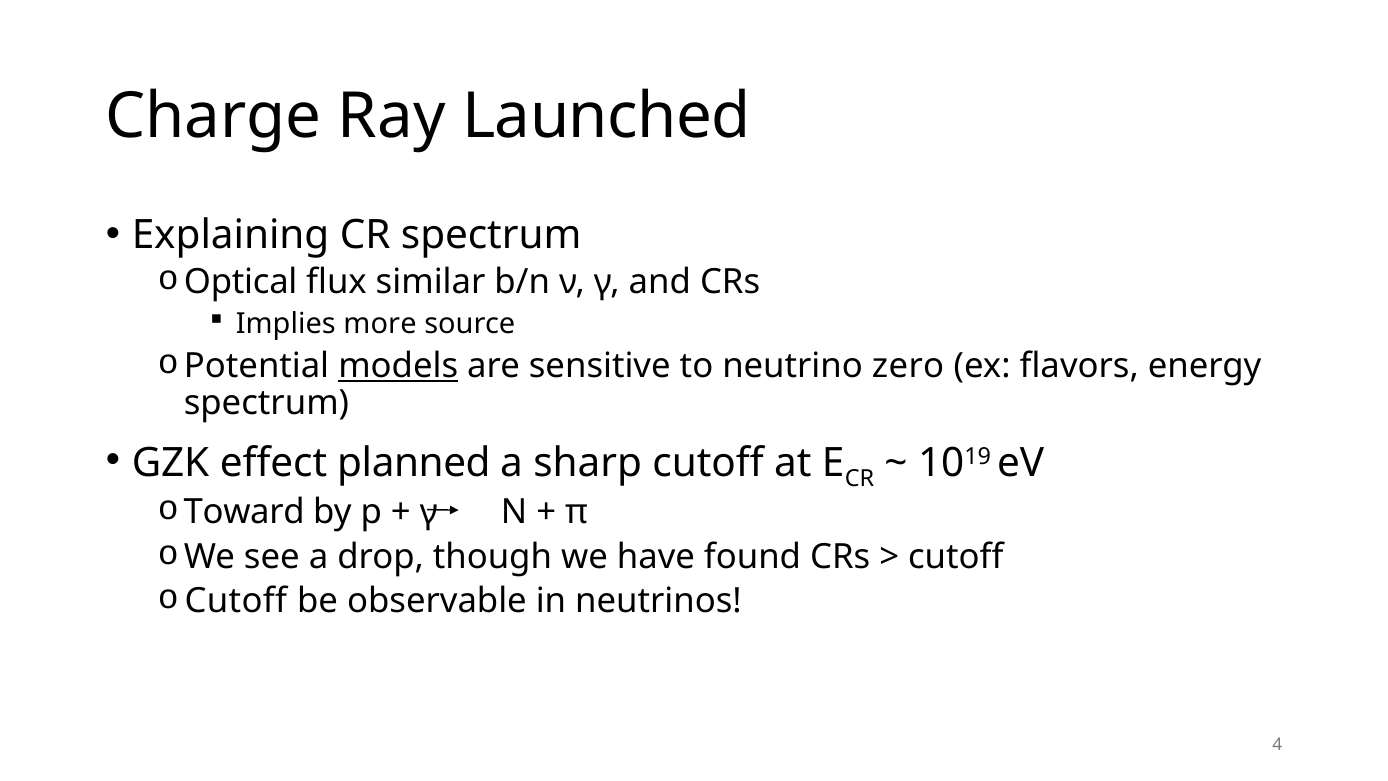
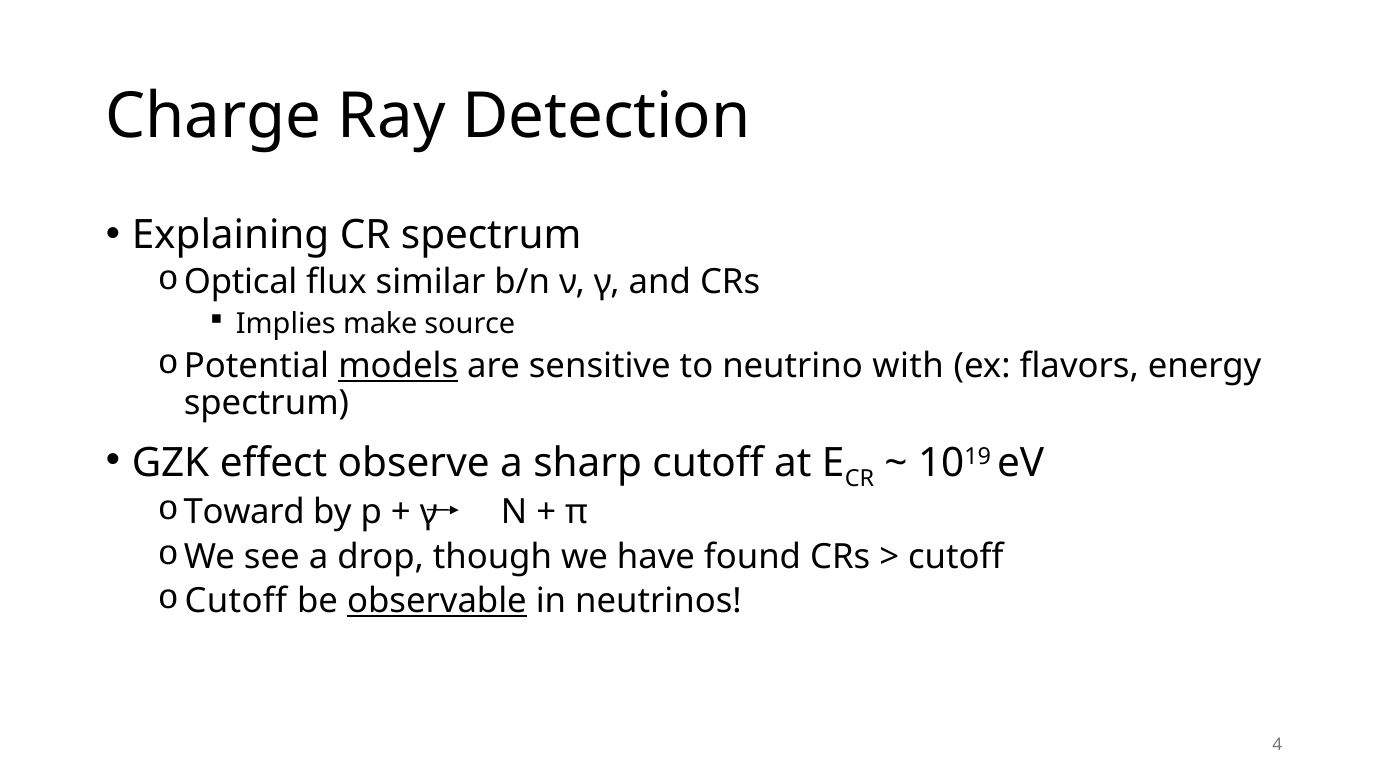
Launched: Launched -> Detection
more: more -> make
zero: zero -> with
planned: planned -> observe
observable underline: none -> present
